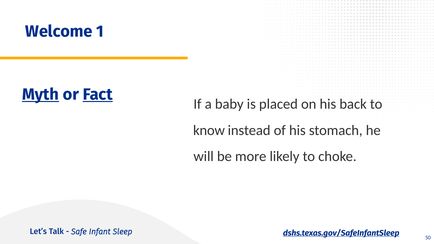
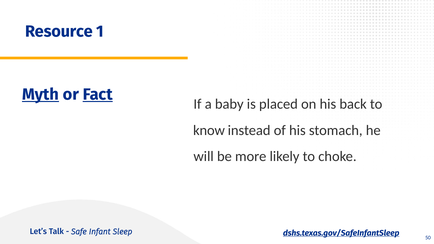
Welcome: Welcome -> Resource
